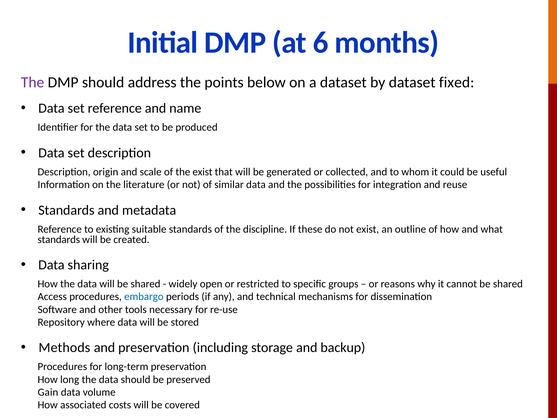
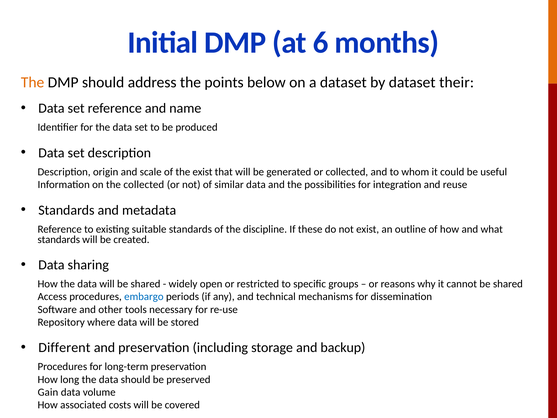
The at (33, 82) colour: purple -> orange
fixed: fixed -> their
the literature: literature -> collected
Methods: Methods -> Different
